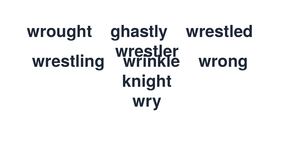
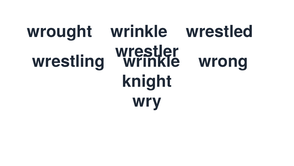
wrought ghastly: ghastly -> wrinkle
